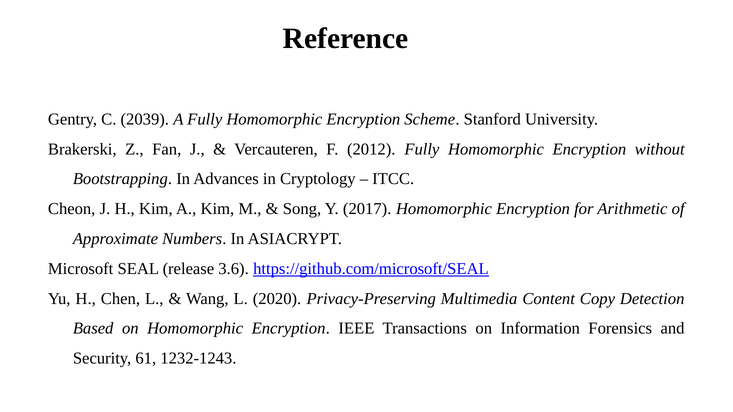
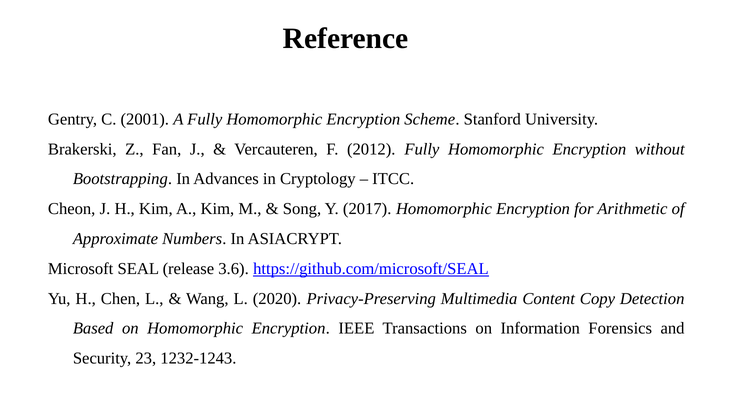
2039: 2039 -> 2001
61: 61 -> 23
